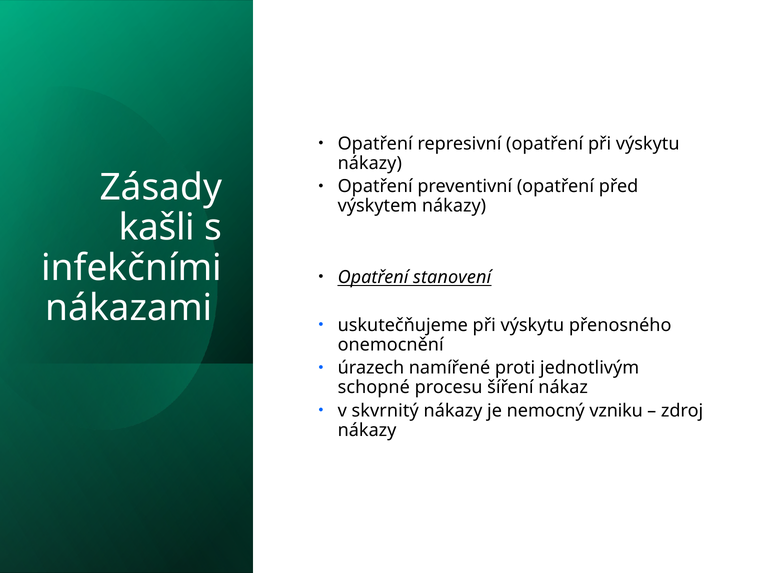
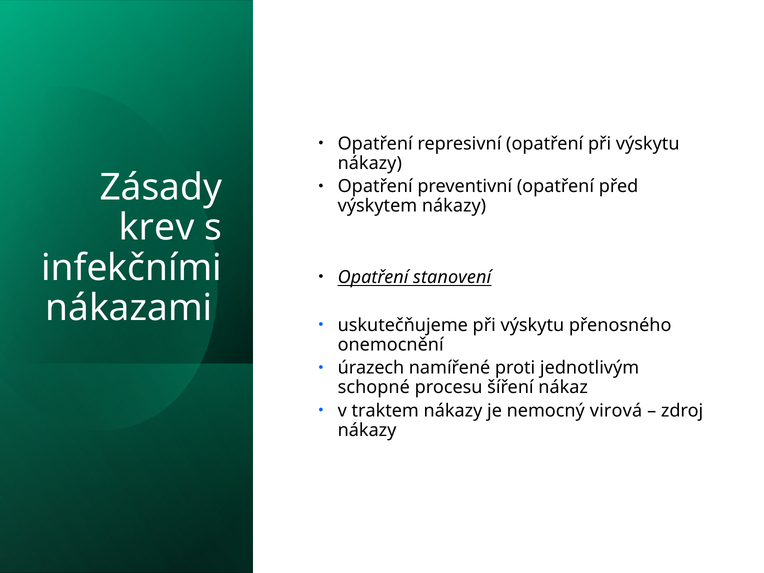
kašli: kašli -> krev
skvrnitý: skvrnitý -> traktem
vzniku: vzniku -> virová
